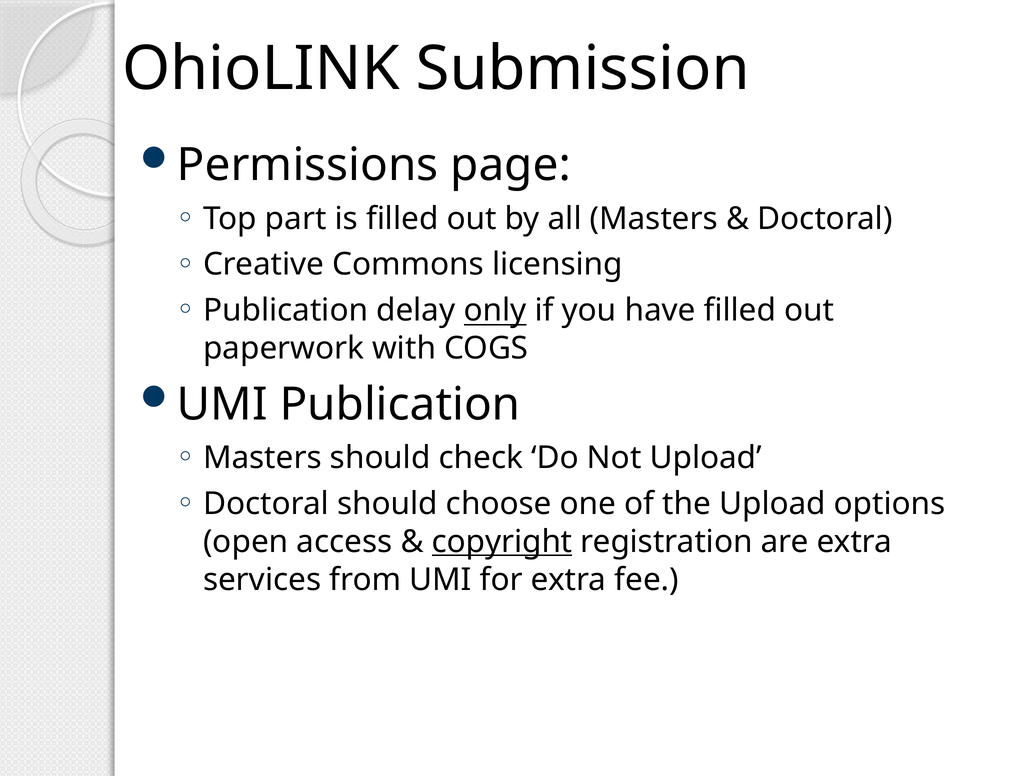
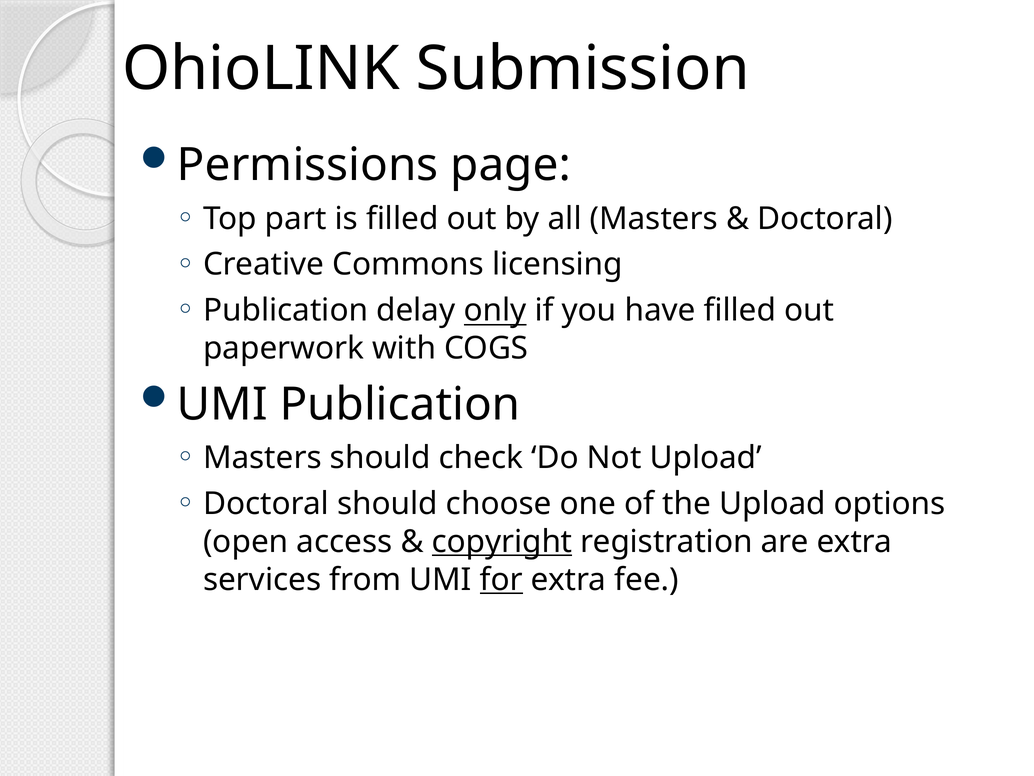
for underline: none -> present
